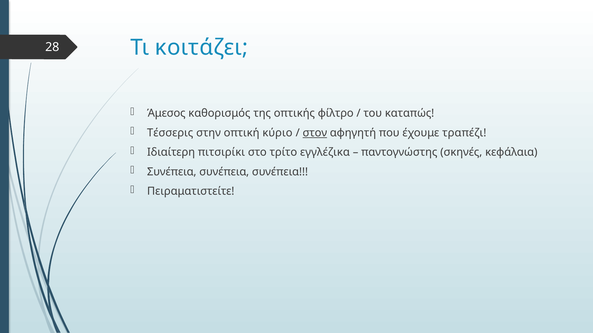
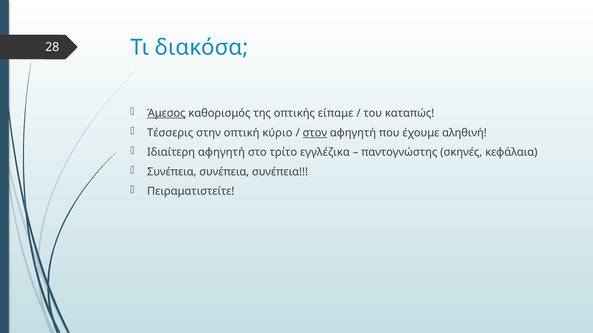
κοιτάζει: κοιτάζει -> διακόσα
Άμεσος underline: none -> present
φίλτρο: φίλτρο -> είπαμε
τραπέζι: τραπέζι -> αληθινή
Ιδιαίτερη πιτσιρίκι: πιτσιρίκι -> αφηγητή
